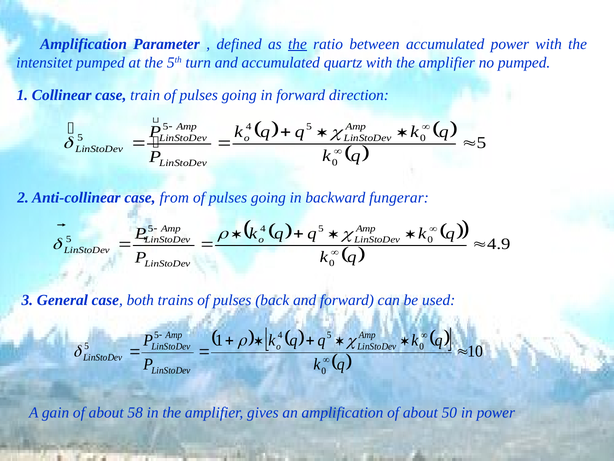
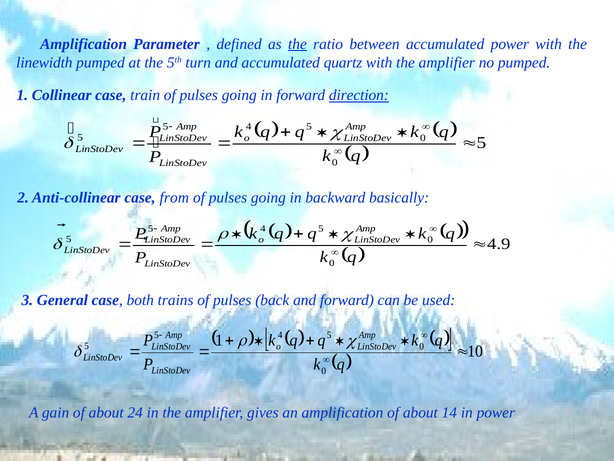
intensitet: intensitet -> linewidth
direction underline: none -> present
fungerar: fungerar -> basically
58: 58 -> 24
50: 50 -> 14
